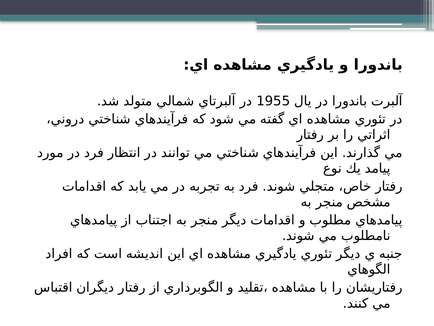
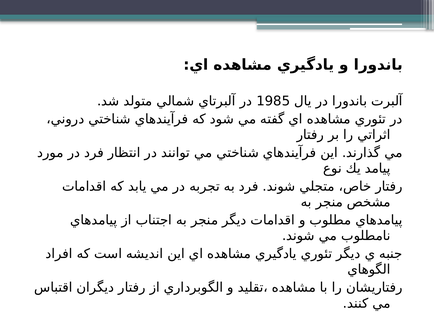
1955: 1955 -> 1985
